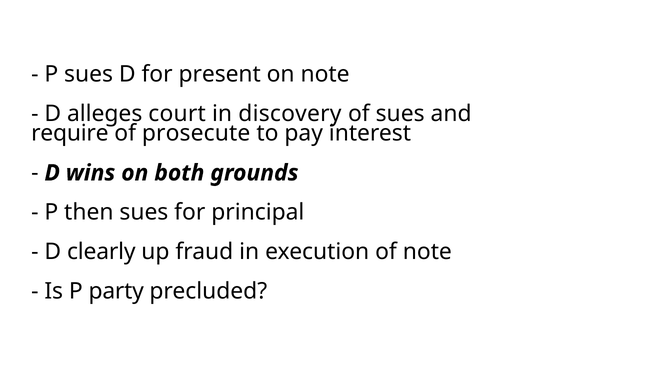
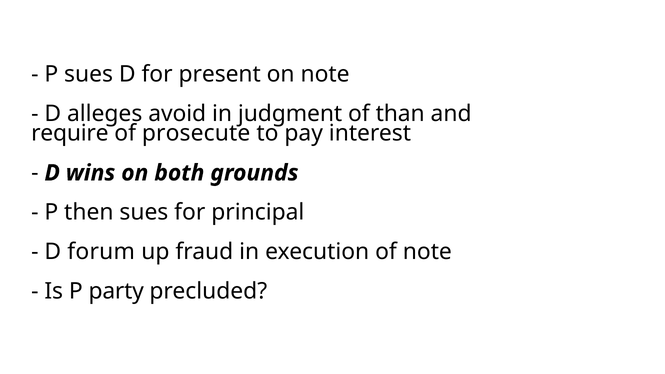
court: court -> avoid
discovery: discovery -> judgment
of sues: sues -> than
clearly: clearly -> forum
